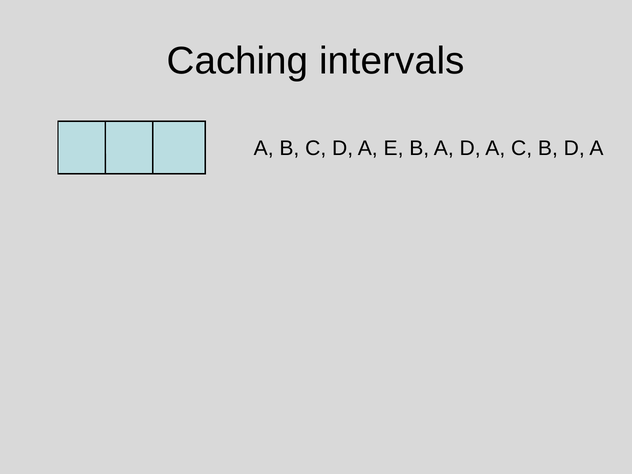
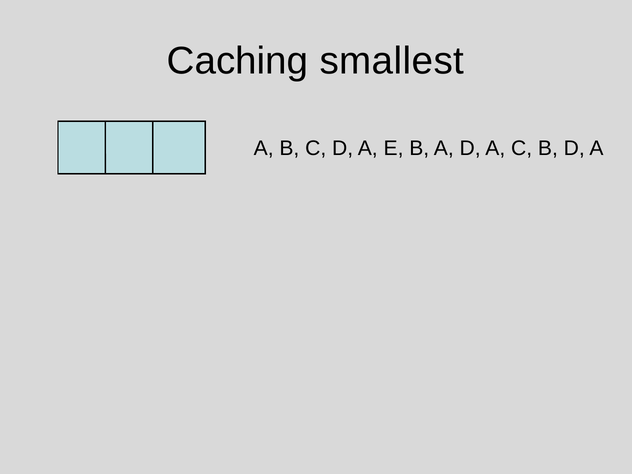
intervals: intervals -> smallest
